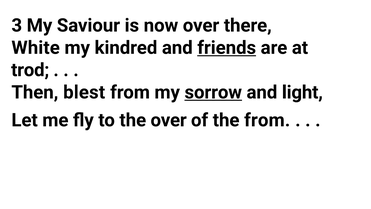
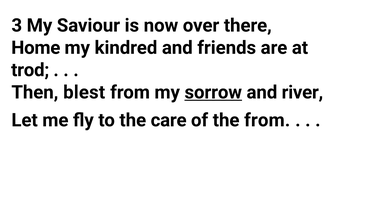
White: White -> Home
friends underline: present -> none
light: light -> river
the over: over -> care
